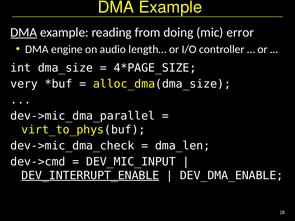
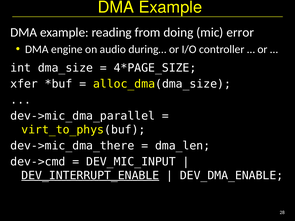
DMA at (24, 32) underline: present -> none
length…: length… -> during…
very: very -> xfer
dev->mic_dma_check: dev->mic_dma_check -> dev->mic_dma_there
